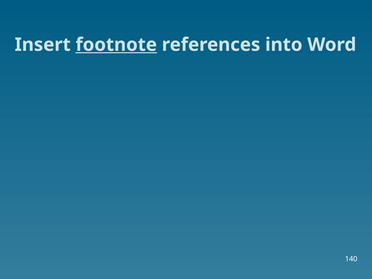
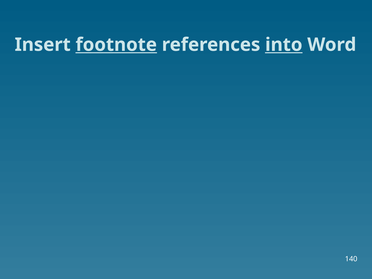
into underline: none -> present
